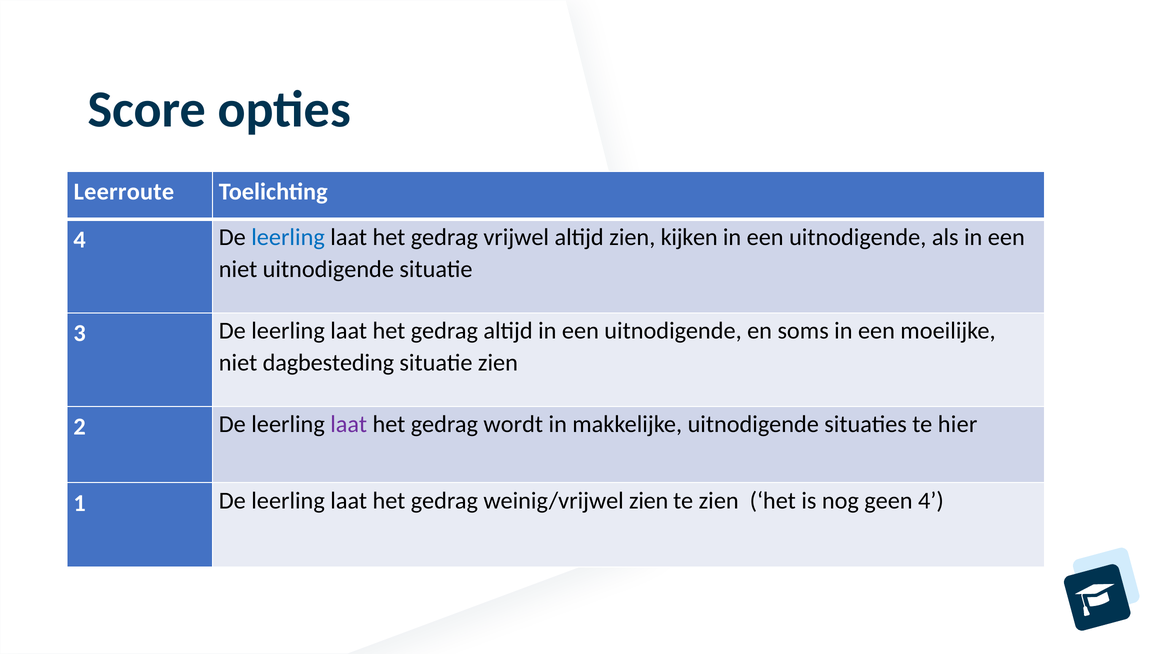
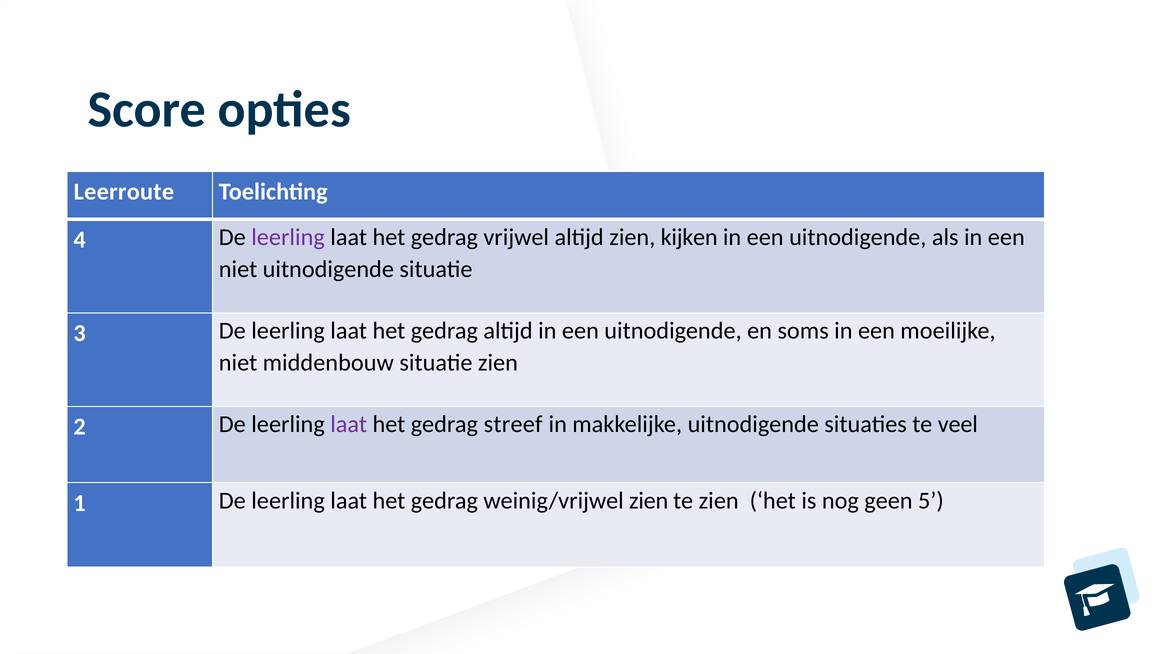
leerling at (288, 238) colour: blue -> purple
dagbesteding: dagbesteding -> middenbouw
wordt: wordt -> streef
hier: hier -> veel
geen 4: 4 -> 5
